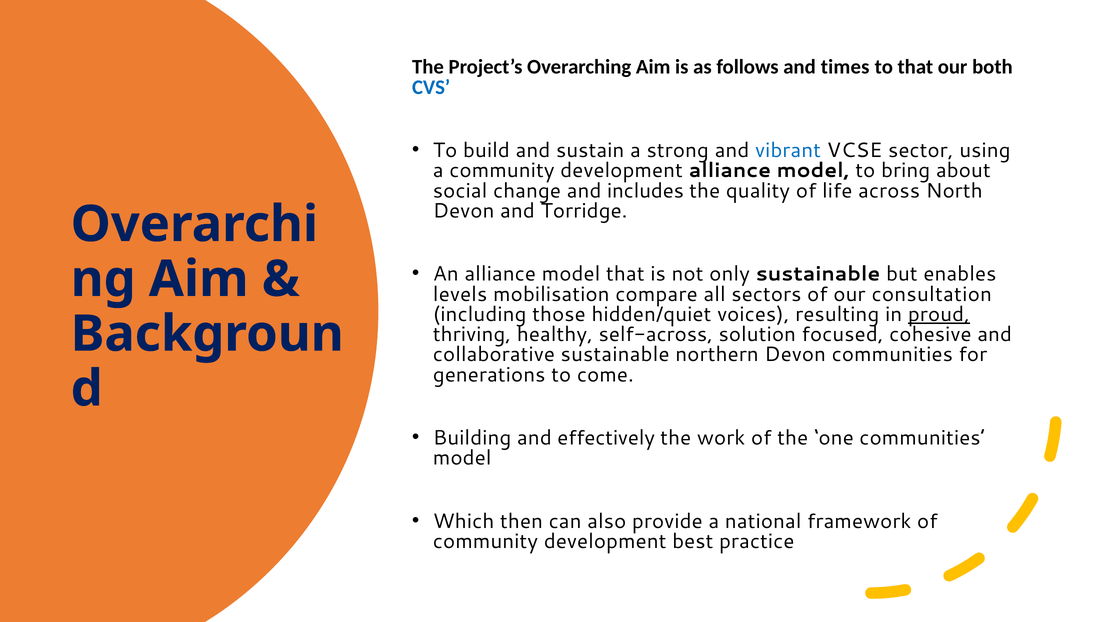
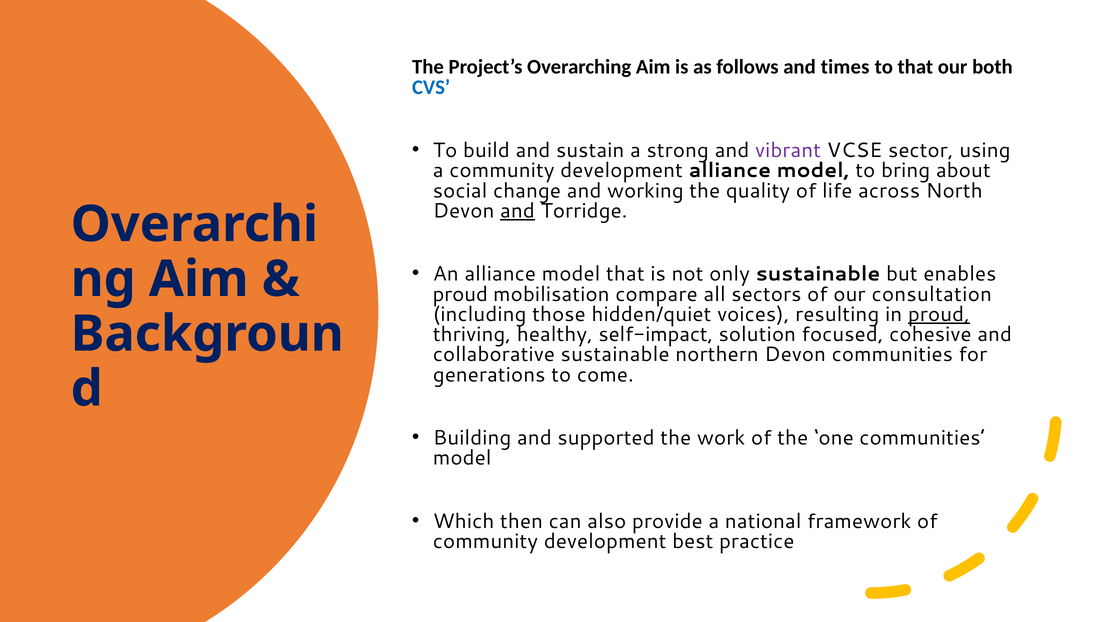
vibrant colour: blue -> purple
includes: includes -> working
and at (517, 211) underline: none -> present
levels at (460, 295): levels -> proud
self-across: self-across -> self-impact
effectively: effectively -> supported
